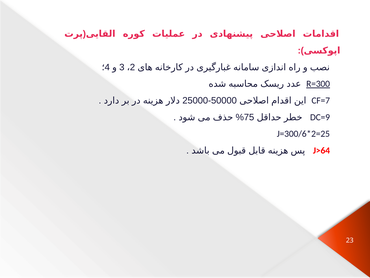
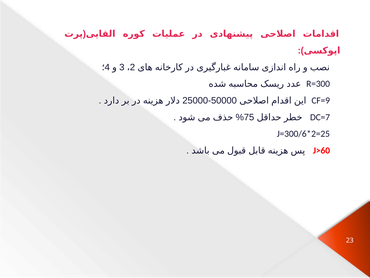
R=300 underline: present -> none
CF=7: CF=7 -> CF=9
DC=9: DC=9 -> DC=7
J>64: J>64 -> J>60
